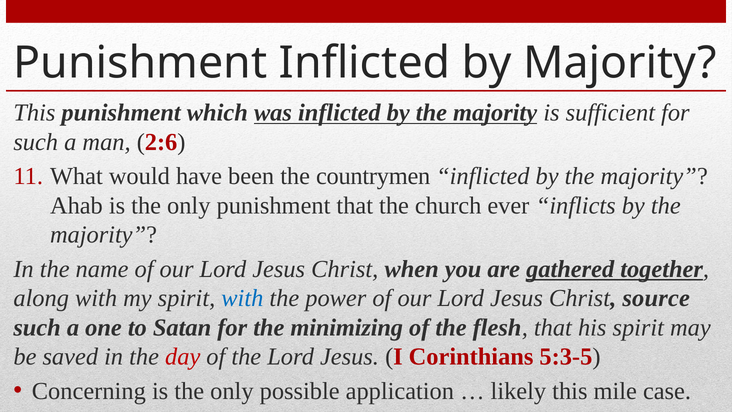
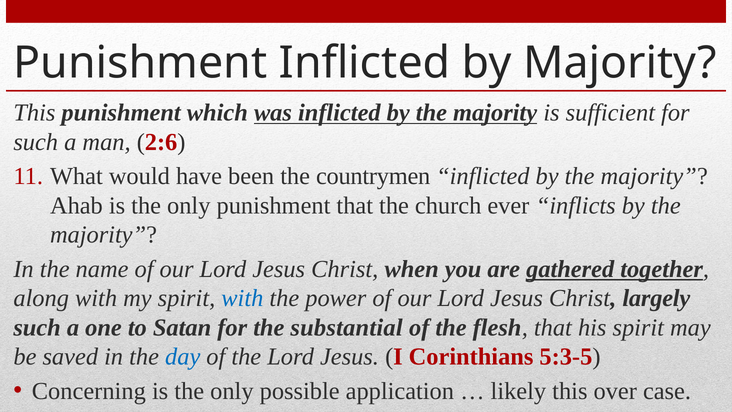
source: source -> largely
minimizing: minimizing -> substantial
day colour: red -> blue
mile: mile -> over
